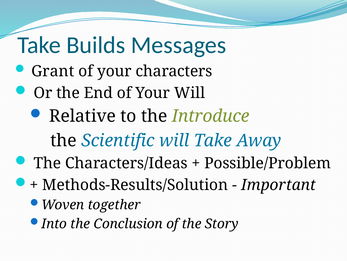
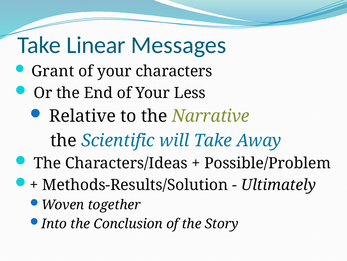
Builds: Builds -> Linear
Your Will: Will -> Less
Introduce: Introduce -> Narrative
Important: Important -> Ultimately
